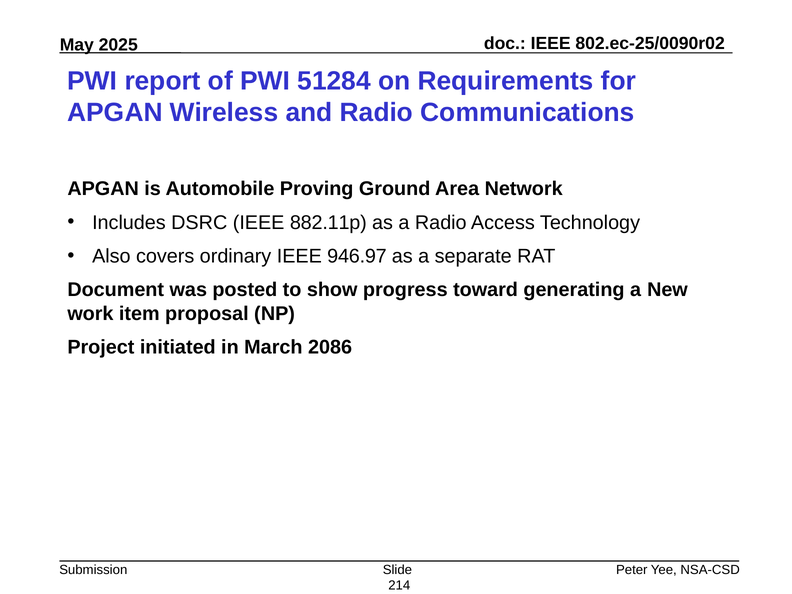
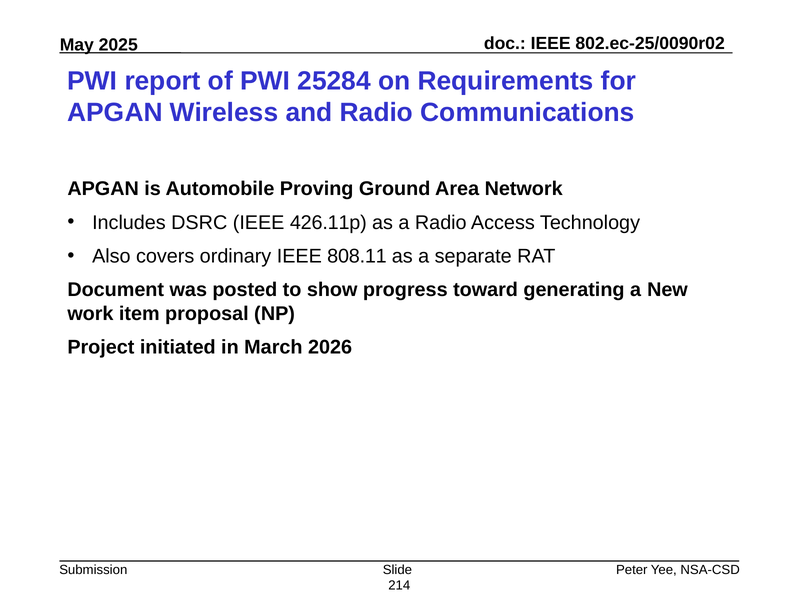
51284: 51284 -> 25284
882.11p: 882.11p -> 426.11p
946.97: 946.97 -> 808.11
2086: 2086 -> 2026
